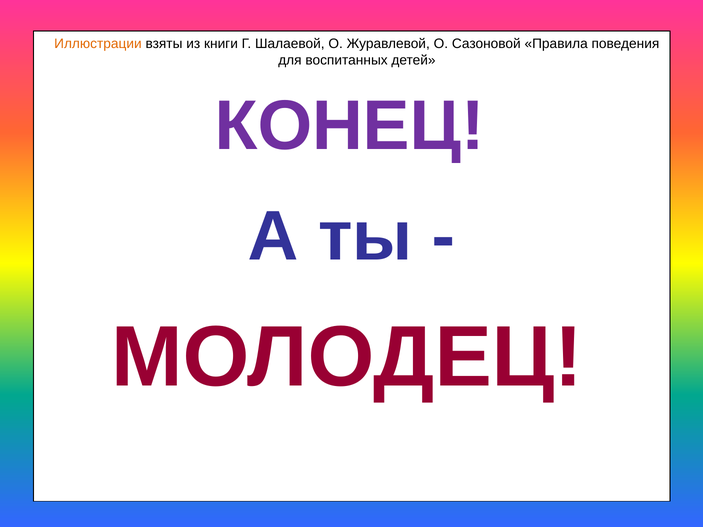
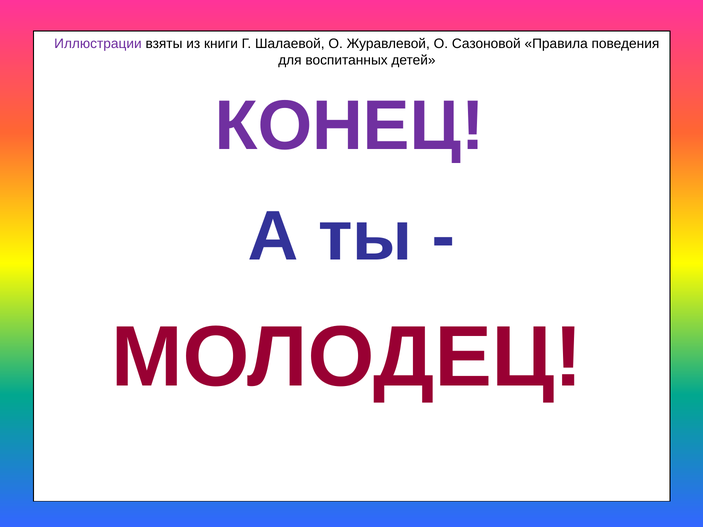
Иллюстрации colour: orange -> purple
